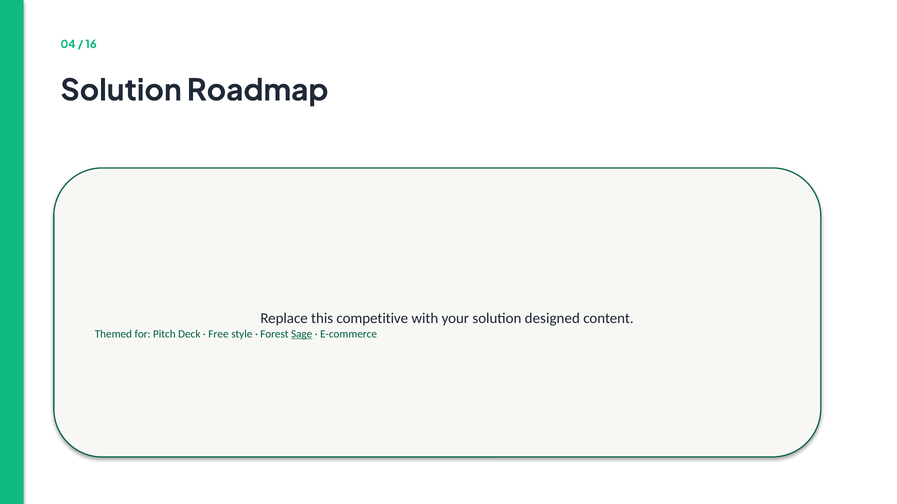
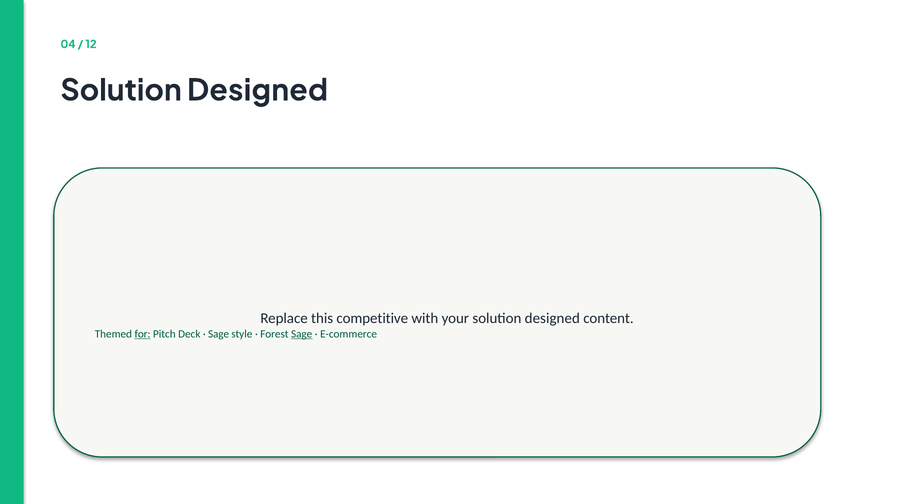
16: 16 -> 12
Roadmap at (258, 91): Roadmap -> Designed
for underline: none -> present
Free at (218, 334): Free -> Sage
